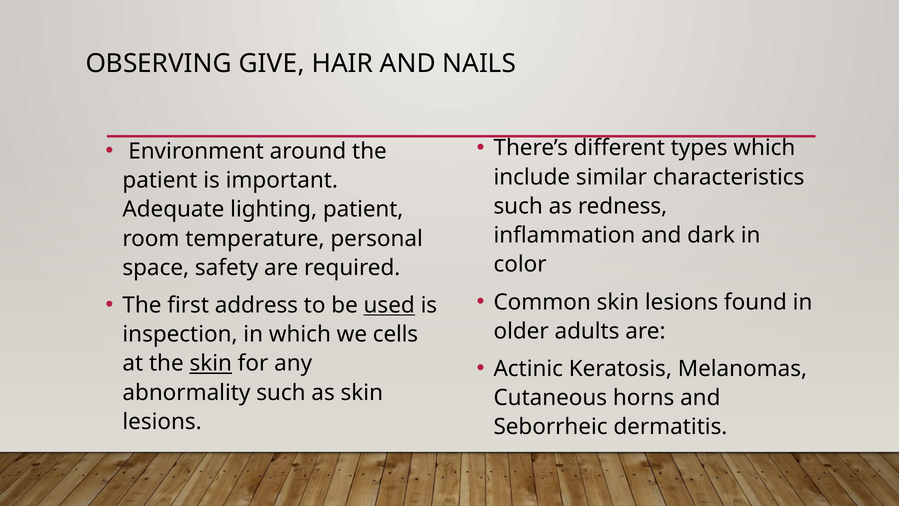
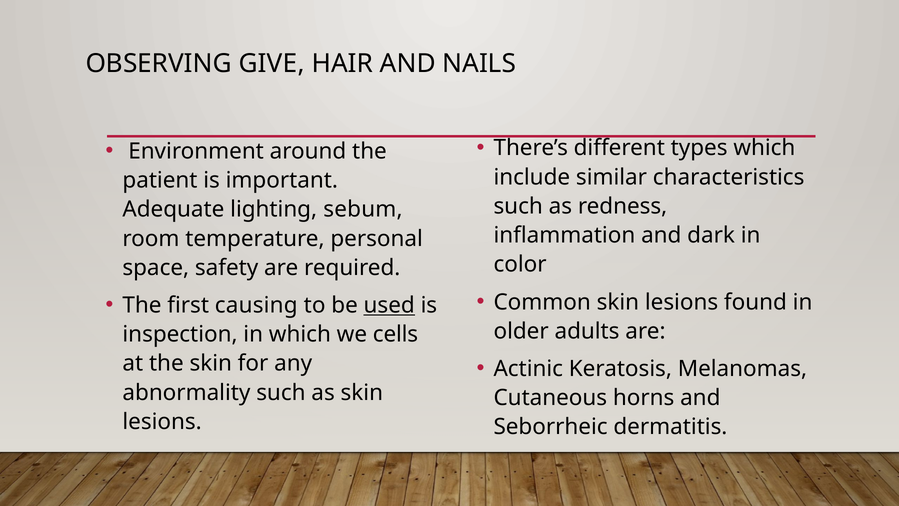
lighting patient: patient -> sebum
address: address -> causing
skin at (211, 363) underline: present -> none
